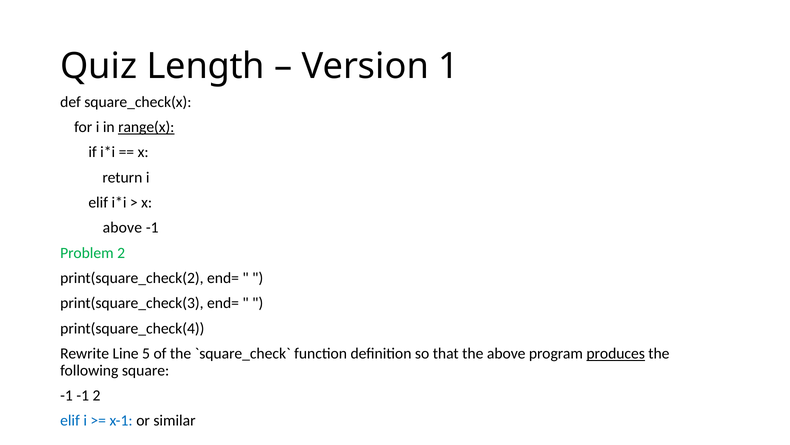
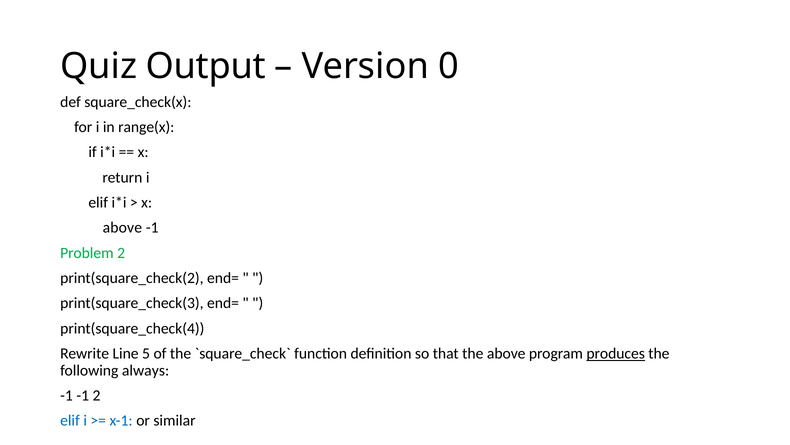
Length: Length -> Output
1: 1 -> 0
range(x underline: present -> none
square: square -> always
